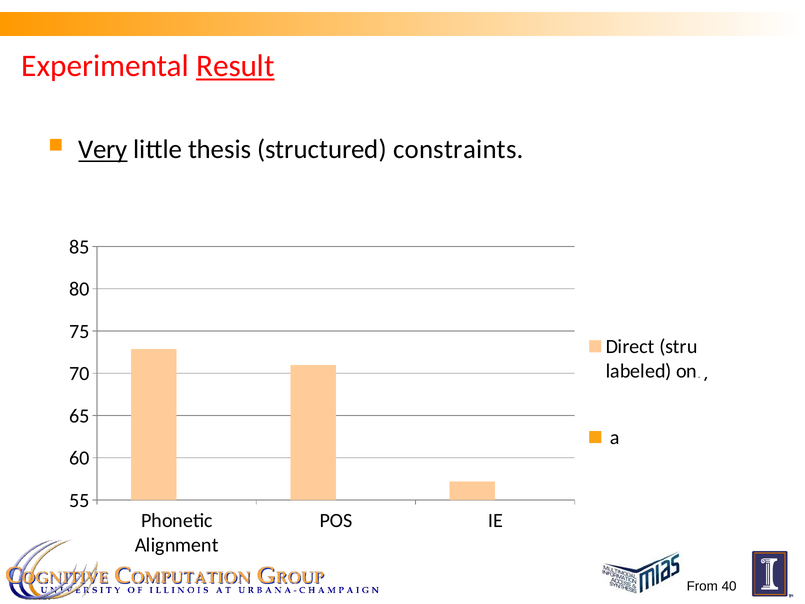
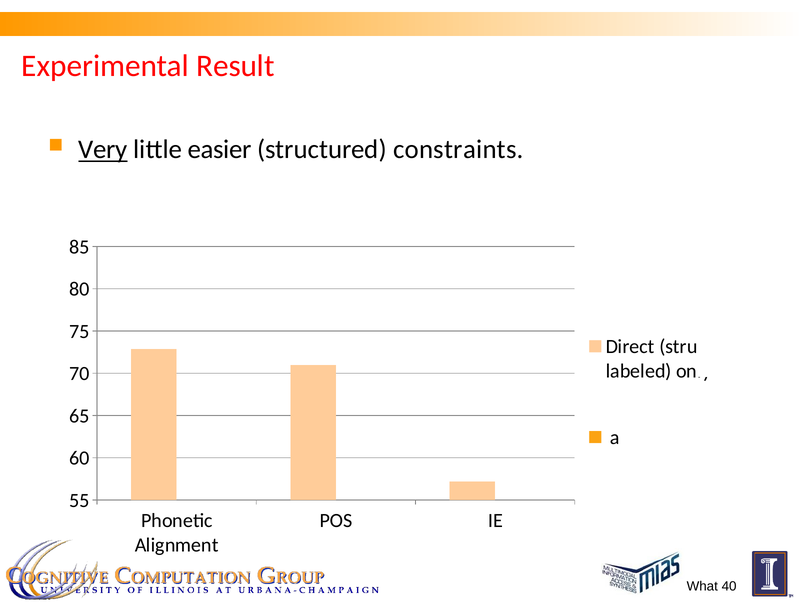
Result underline: present -> none
thesis: thesis -> easier
From: From -> What
